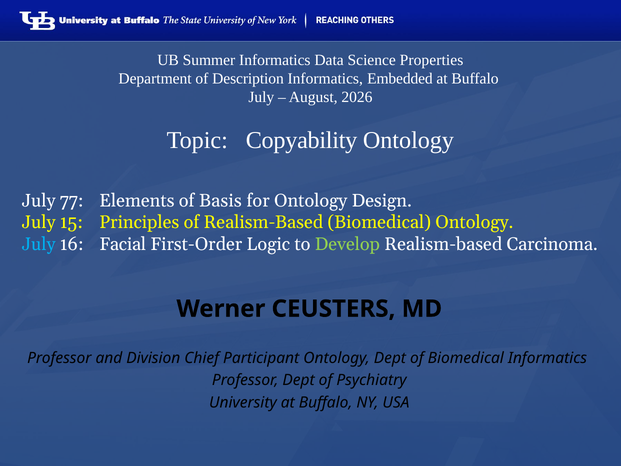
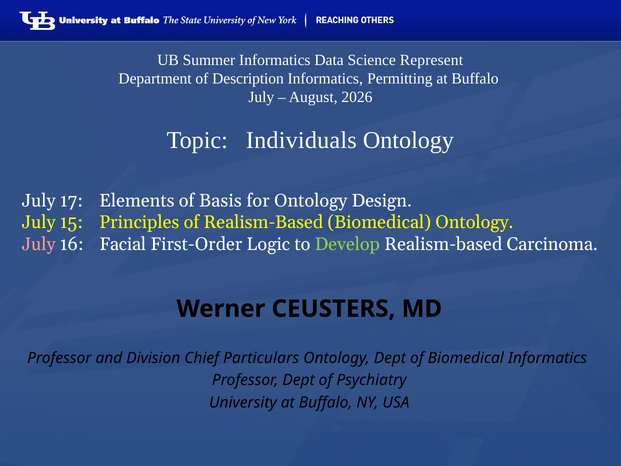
Properties: Properties -> Represent
Embedded: Embedded -> Permitting
Copyability: Copyability -> Individuals
77: 77 -> 17
July at (39, 244) colour: light blue -> pink
Participant: Participant -> Particulars
